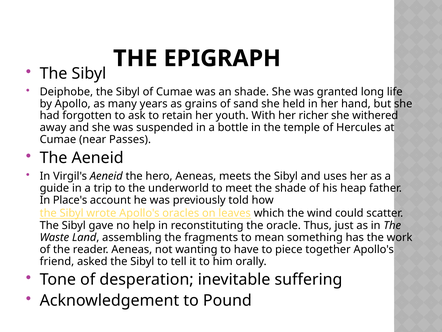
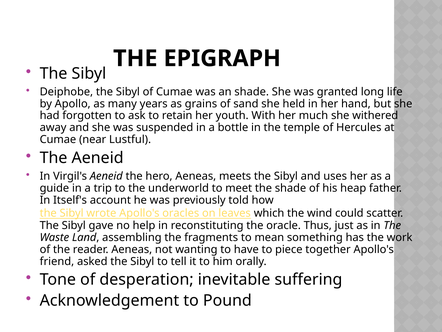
richer: richer -> much
Passes: Passes -> Lustful
Place's: Place's -> Itself's
